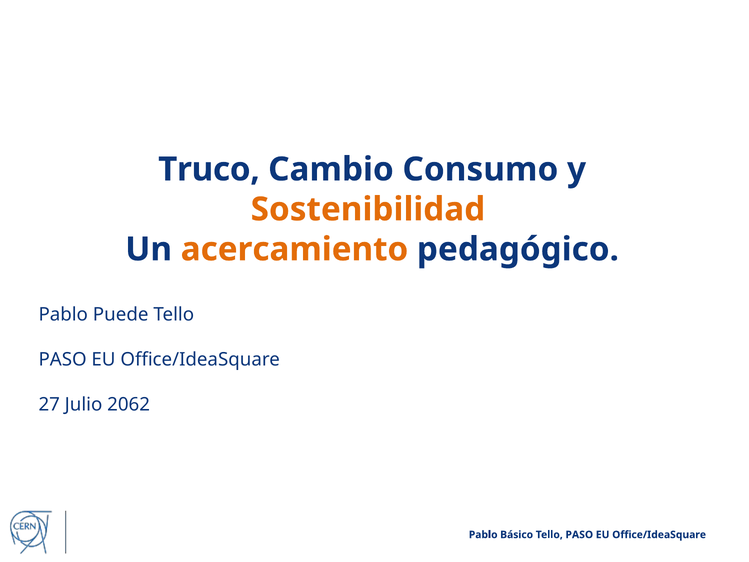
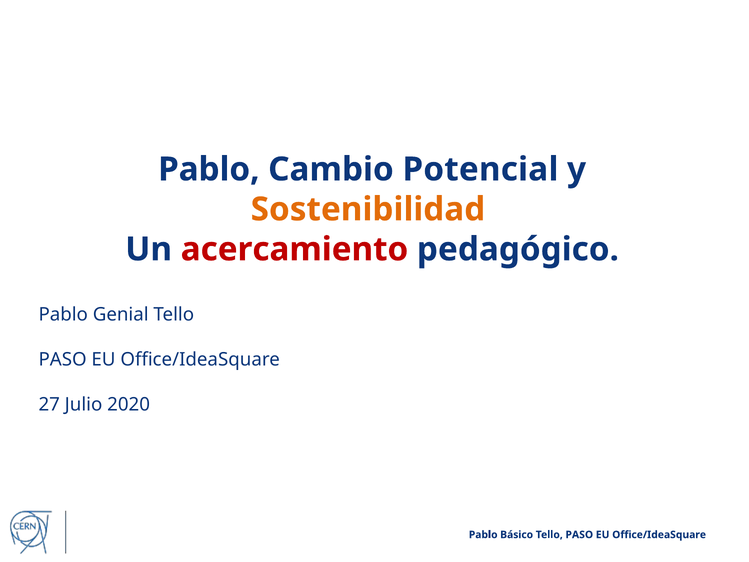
Truco at (209, 169): Truco -> Pablo
Consumo: Consumo -> Potencial
acercamiento colour: orange -> red
Puede: Puede -> Genial
2062: 2062 -> 2020
